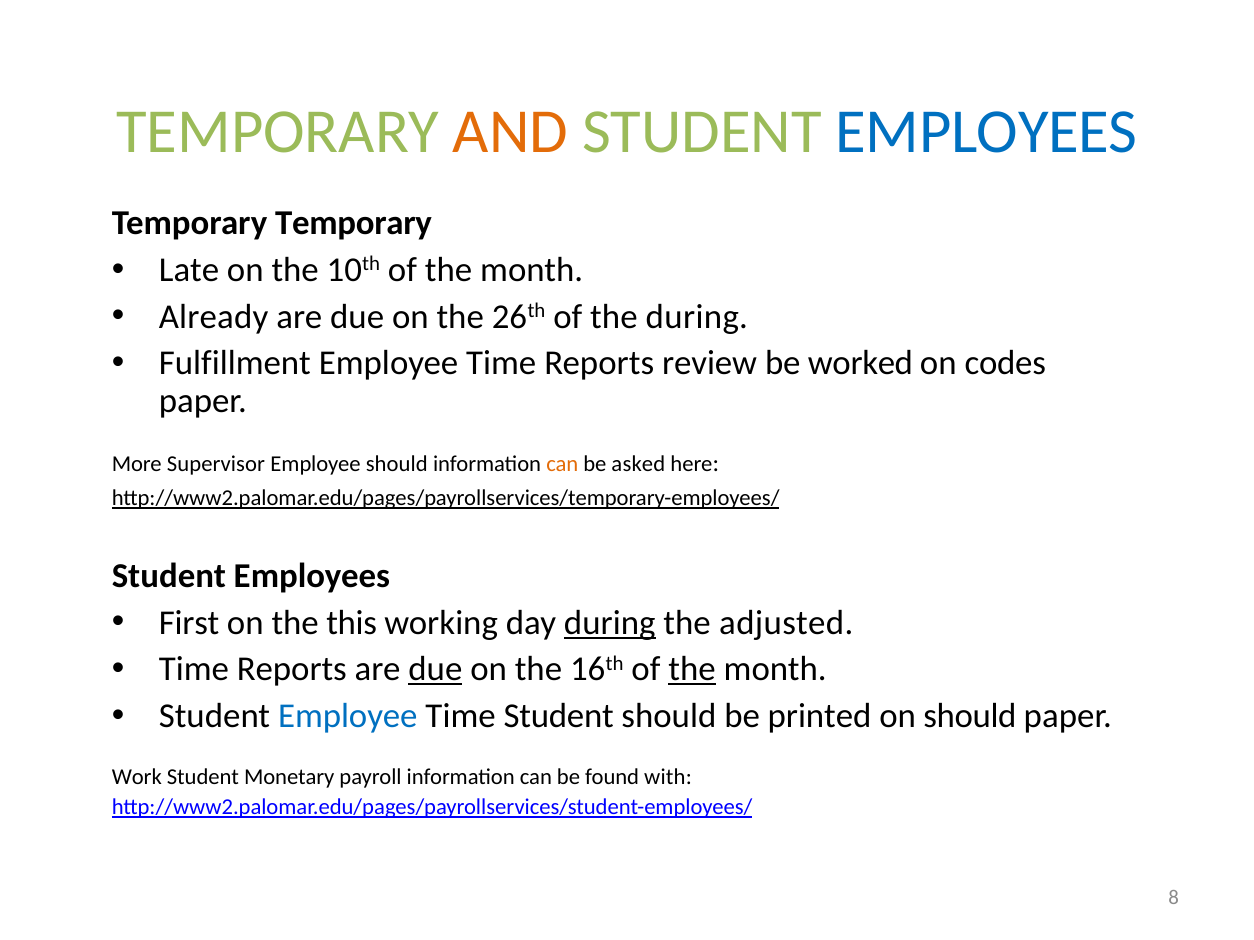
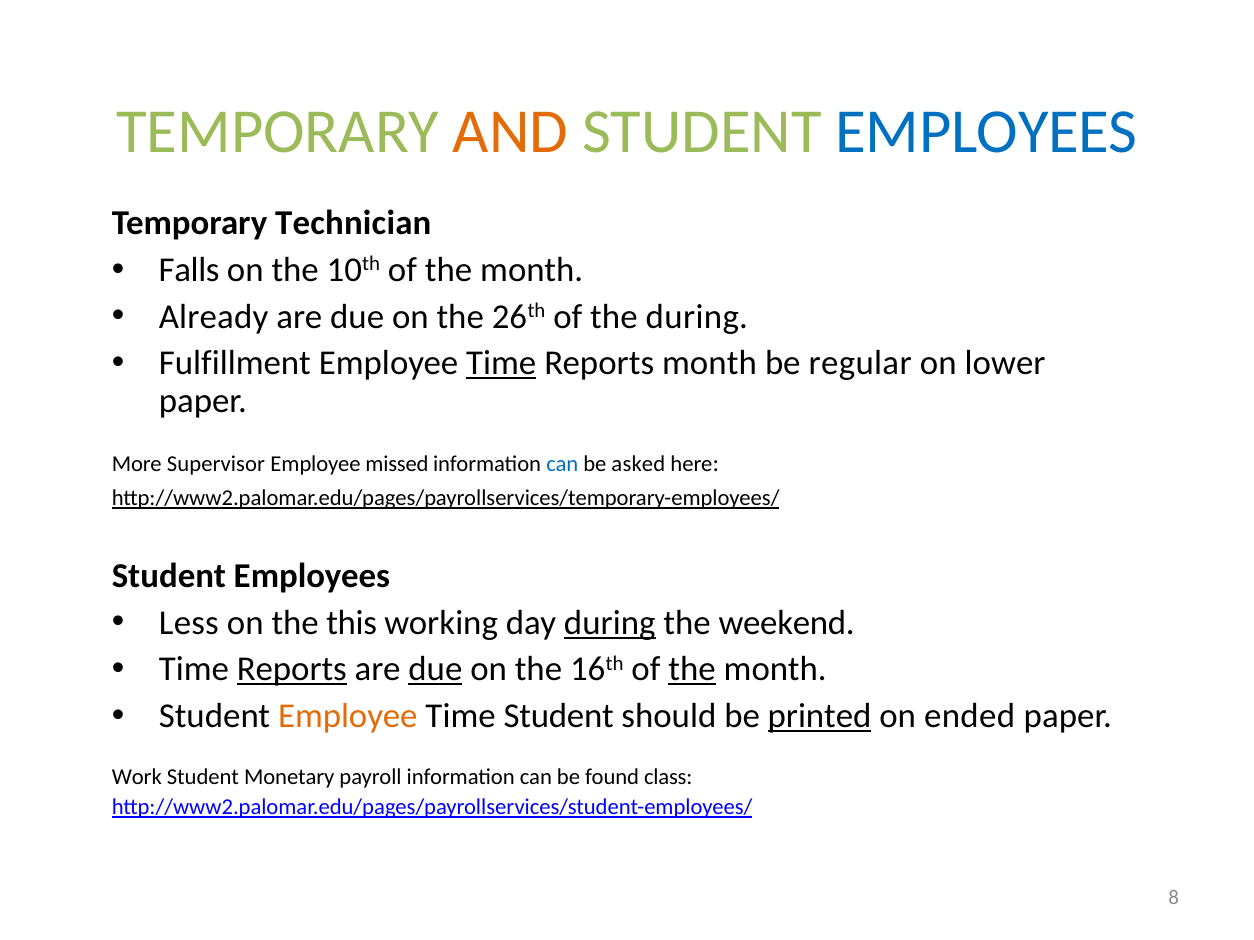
Temporary Temporary: Temporary -> Technician
Late: Late -> Falls
Time at (501, 363) underline: none -> present
Reports review: review -> month
worked: worked -> regular
codes: codes -> lower
Employee should: should -> missed
can at (562, 464) colour: orange -> blue
First: First -> Less
adjusted: adjusted -> weekend
Reports at (292, 670) underline: none -> present
Employee at (348, 716) colour: blue -> orange
printed underline: none -> present
on should: should -> ended
with: with -> class
